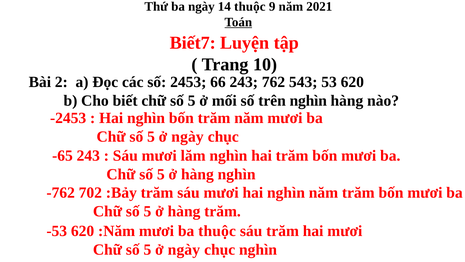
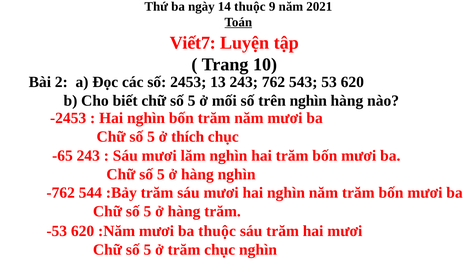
Biết7: Biết7 -> Viết7
66: 66 -> 13
ngày at (187, 137): ngày -> thích
702: 702 -> 544
ngày at (184, 249): ngày -> trăm
